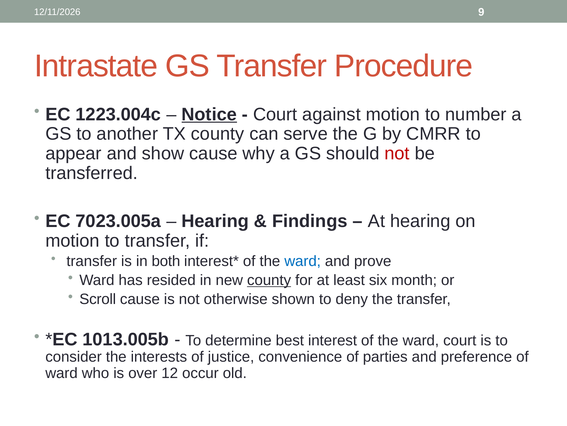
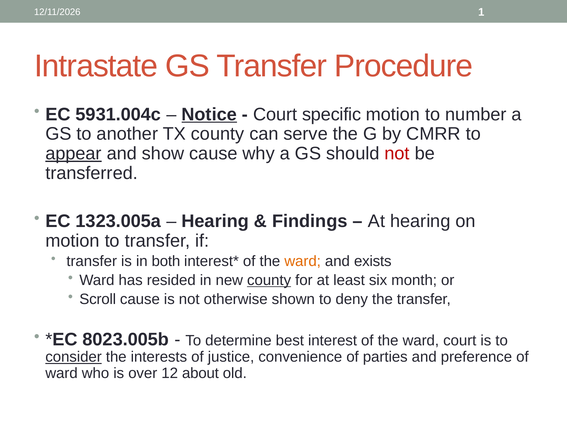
9: 9 -> 1
1223.004c: 1223.004c -> 5931.004c
against: against -> specific
appear underline: none -> present
7023.005a: 7023.005a -> 1323.005a
ward at (303, 261) colour: blue -> orange
prove: prove -> exists
1013.005b: 1013.005b -> 8023.005b
consider underline: none -> present
occur: occur -> about
